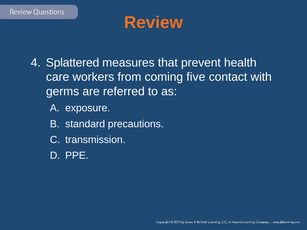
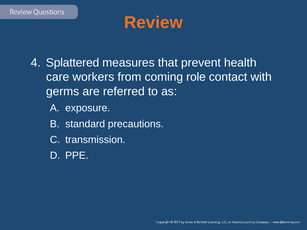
five: five -> role
